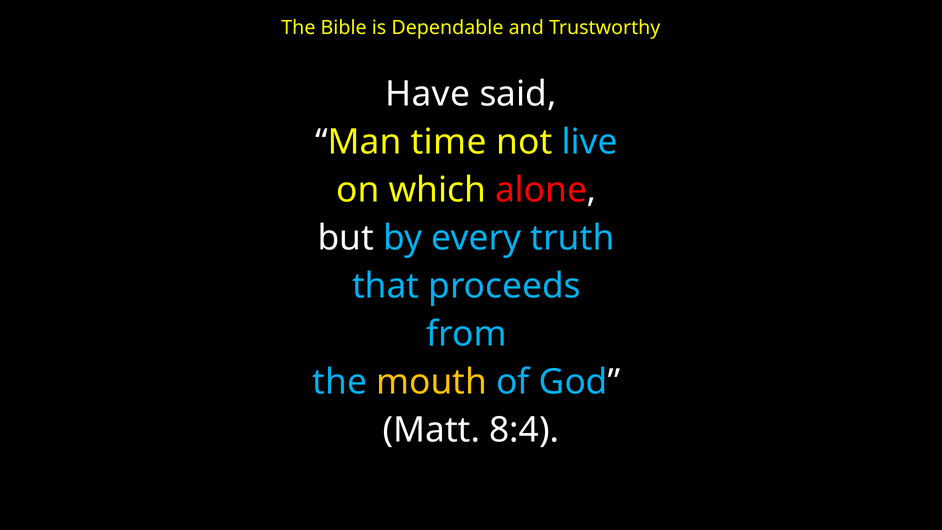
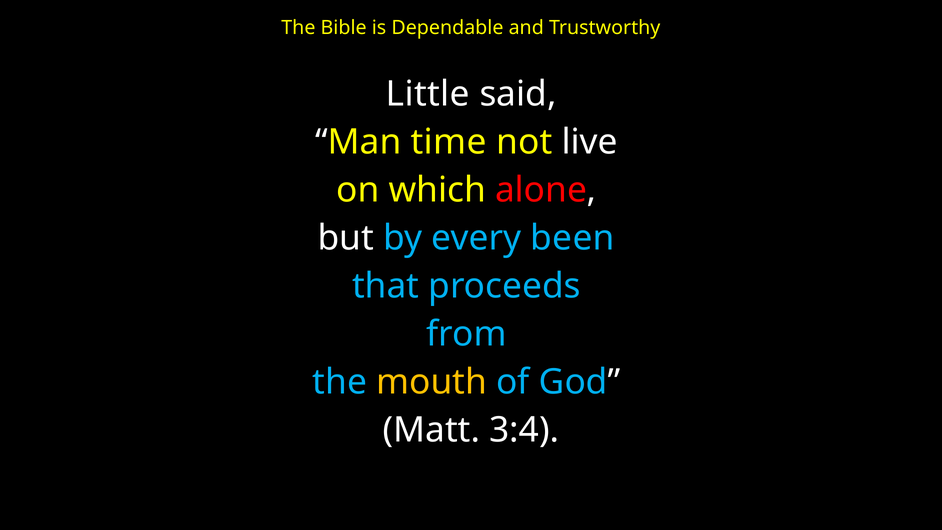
Have: Have -> Little
live colour: light blue -> white
truth: truth -> been
8:4: 8:4 -> 3:4
